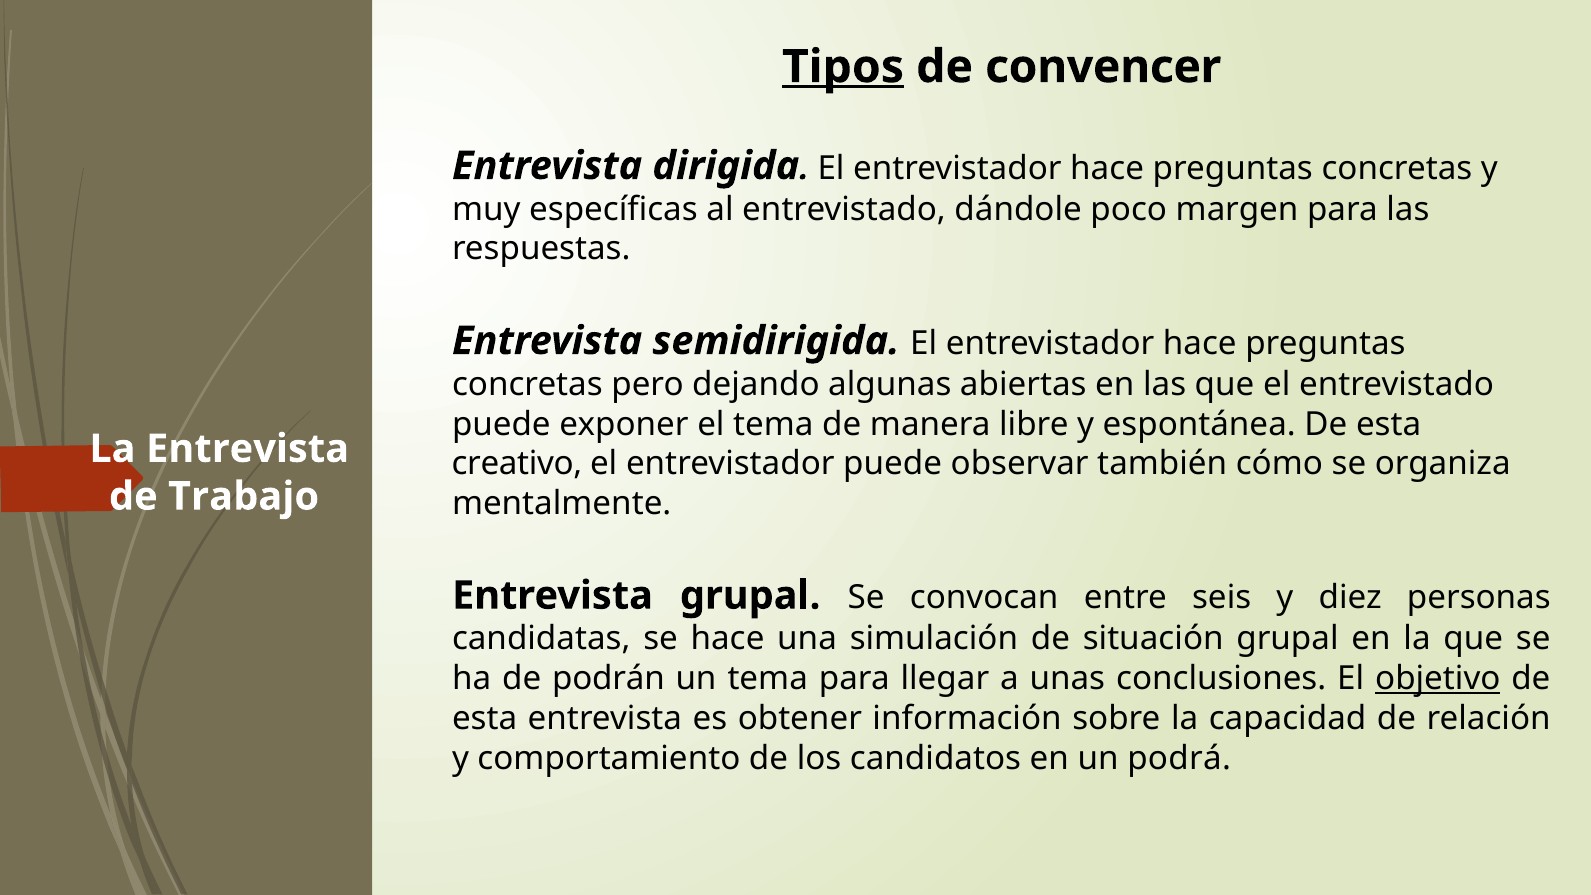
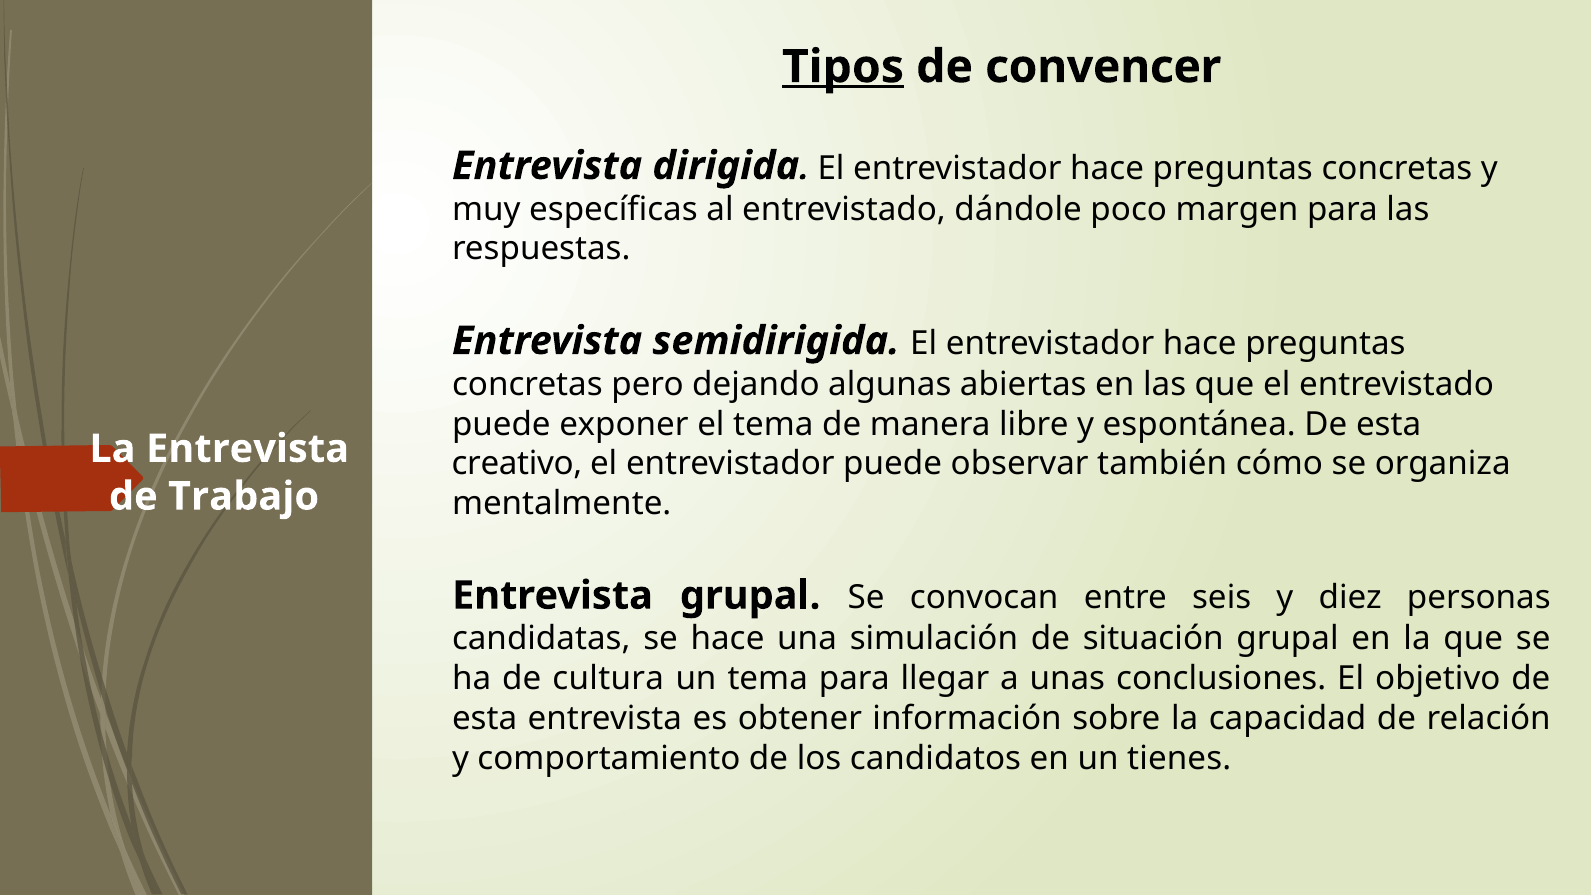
podrán: podrán -> cultura
objetivo underline: present -> none
podrá: podrá -> tienes
